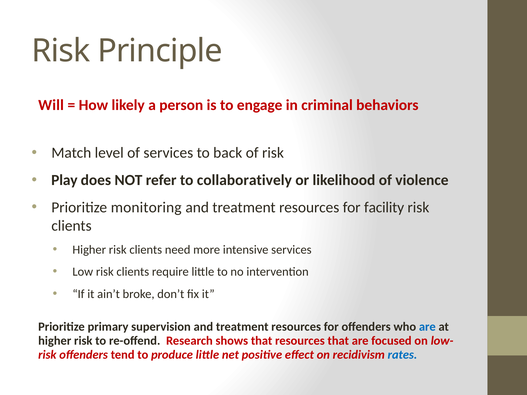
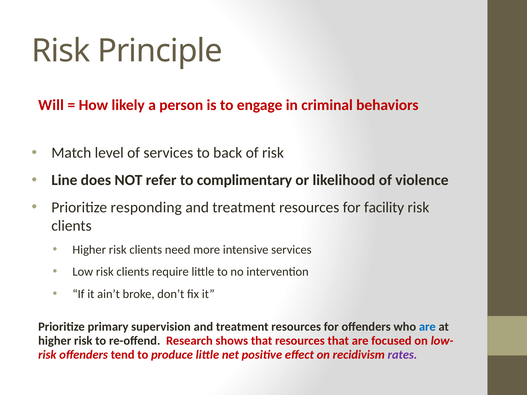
Play: Play -> Line
collaboratively: collaboratively -> complimentary
monitoring: monitoring -> responding
rates colour: blue -> purple
